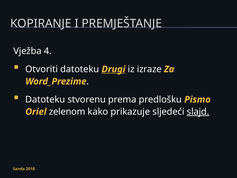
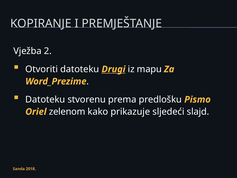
4: 4 -> 2
izraze: izraze -> mapu
slajd underline: present -> none
